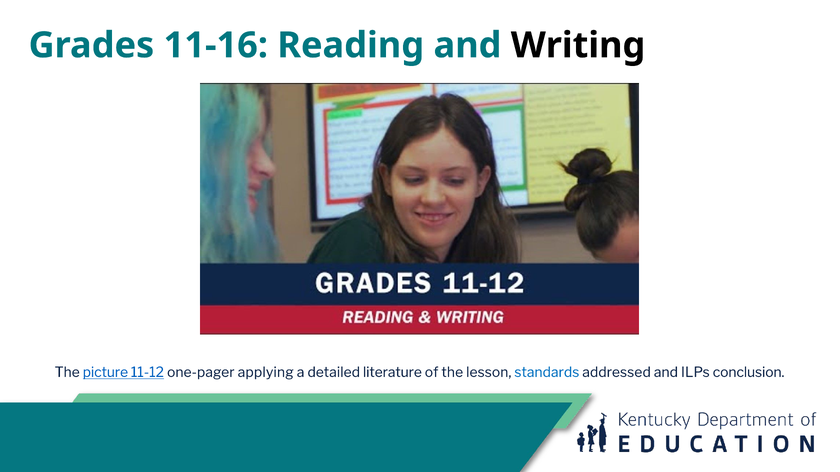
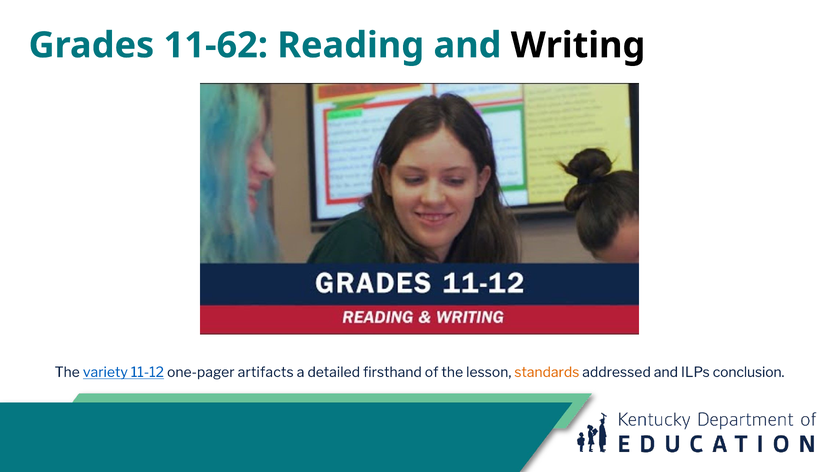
11-16: 11-16 -> 11-62
picture: picture -> variety
applying: applying -> artifacts
literature: literature -> firsthand
standards colour: blue -> orange
